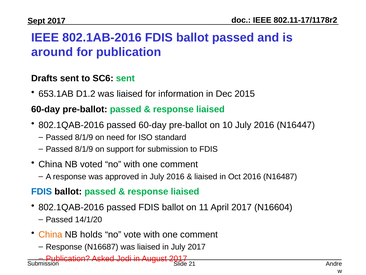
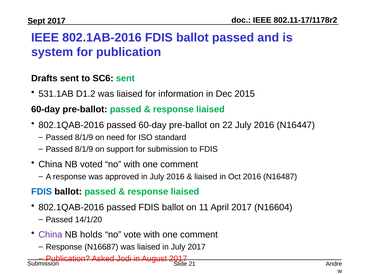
around: around -> system
653.1AB: 653.1AB -> 531.1AB
10: 10 -> 22
China at (50, 234) colour: orange -> purple
